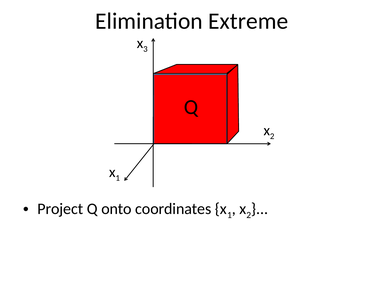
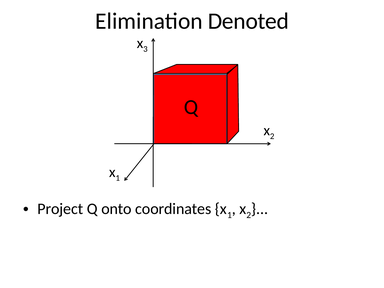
Extreme: Extreme -> Denoted
